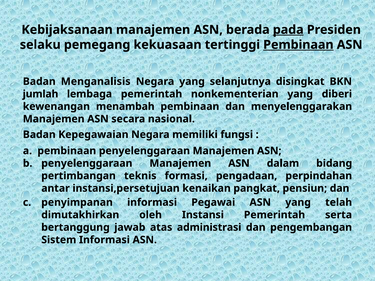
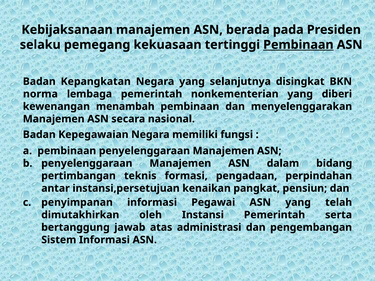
pada underline: present -> none
Menganalisis: Menganalisis -> Kepangkatan
jumlah: jumlah -> norma
